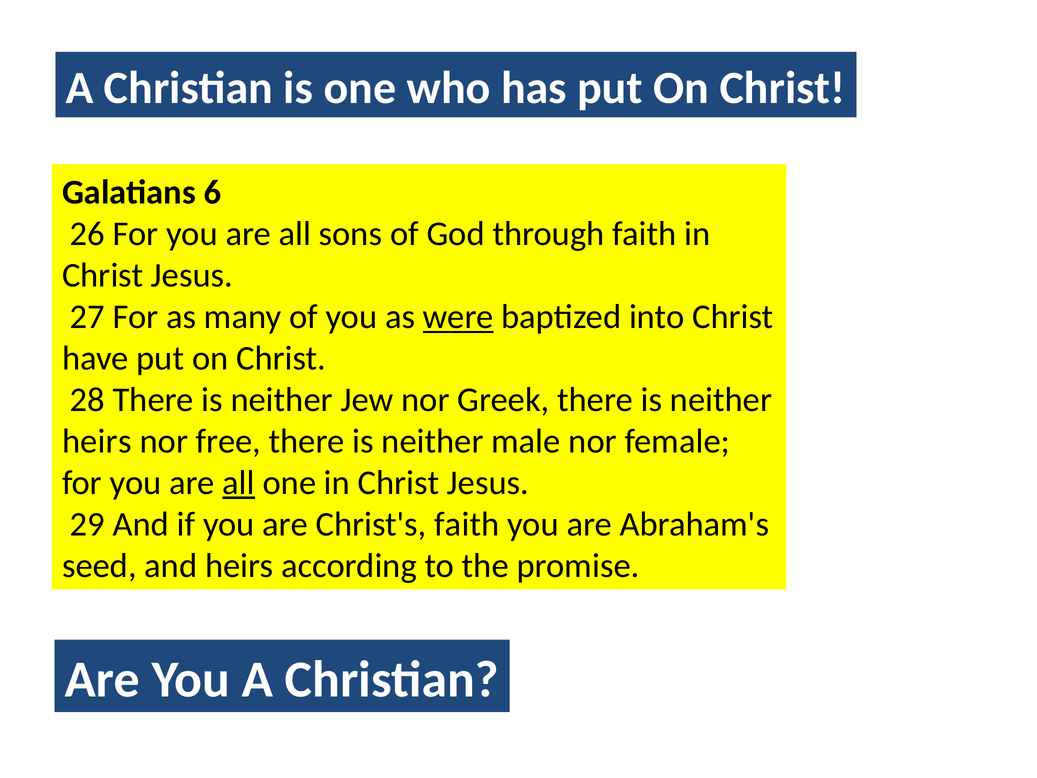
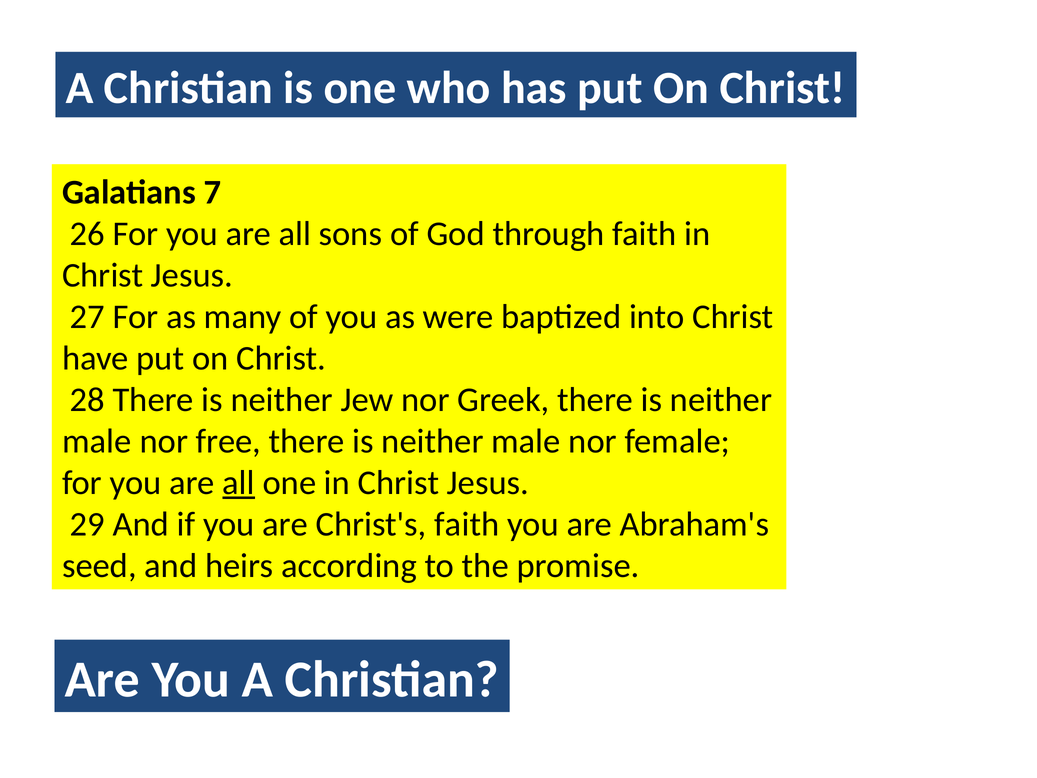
6: 6 -> 7
were underline: present -> none
heirs at (97, 441): heirs -> male
